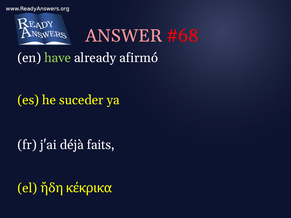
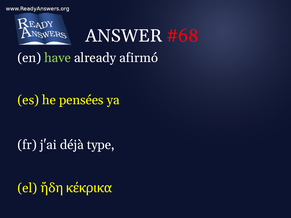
ANSWER colour: pink -> white
suceder: suceder -> pensées
faits: faits -> type
